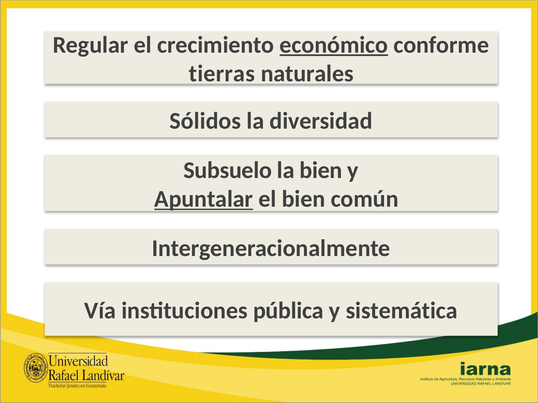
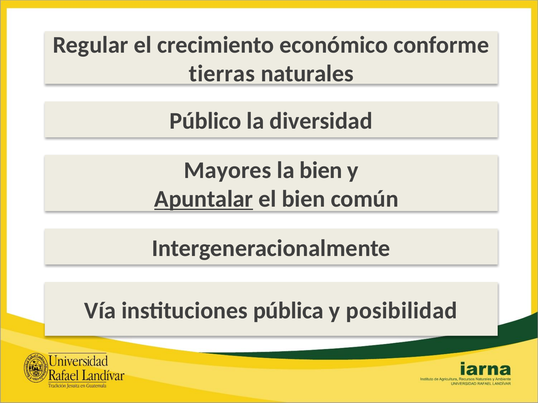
económico underline: present -> none
Sólidos: Sólidos -> Público
Subsuelo: Subsuelo -> Mayores
sistemática: sistemática -> posibilidad
